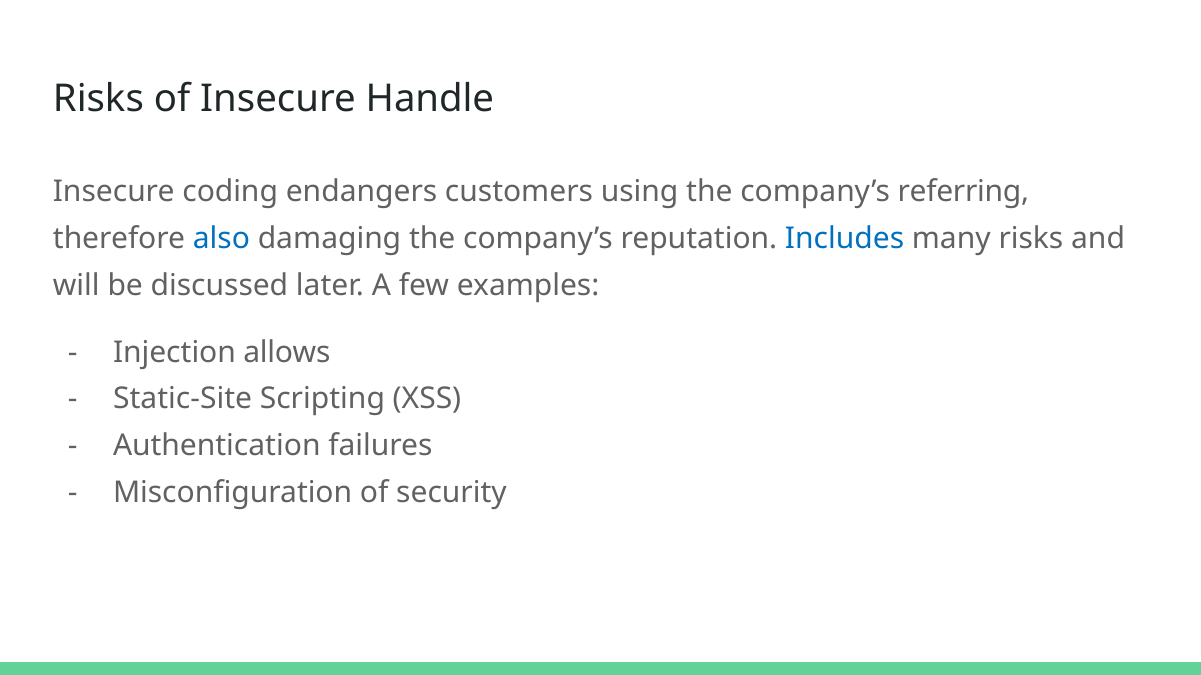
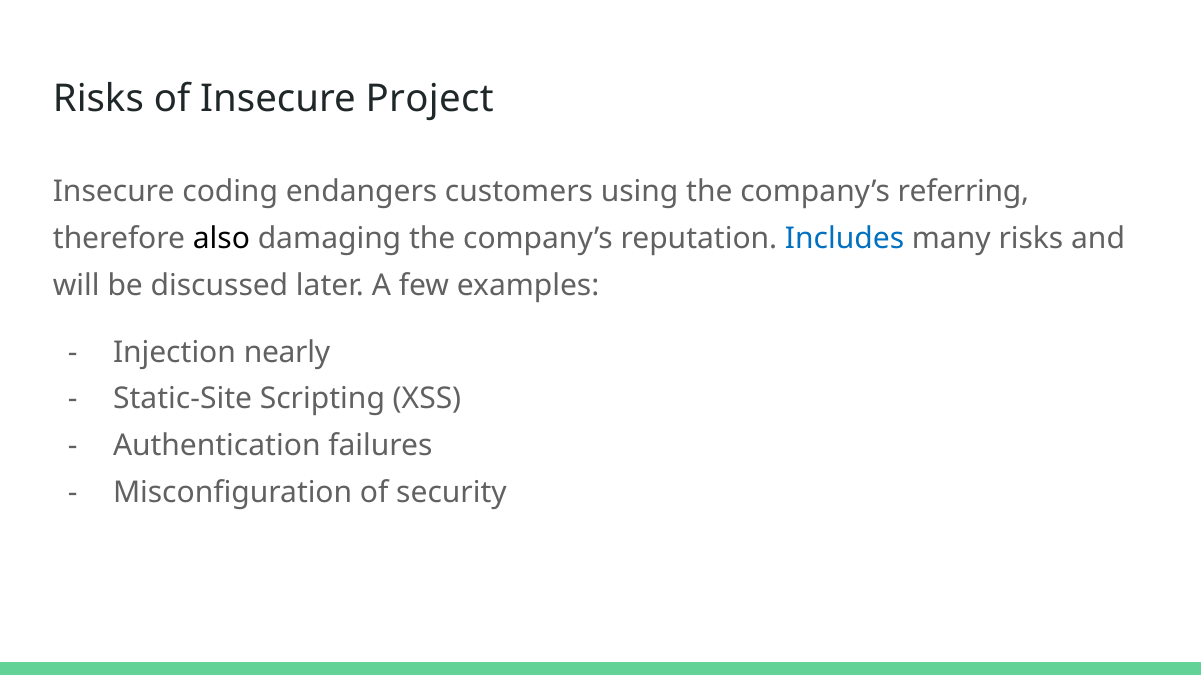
Handle: Handle -> Project
also colour: blue -> black
allows: allows -> nearly
